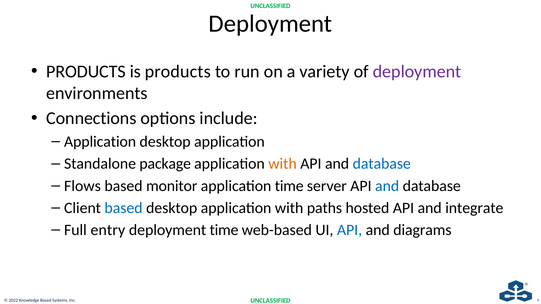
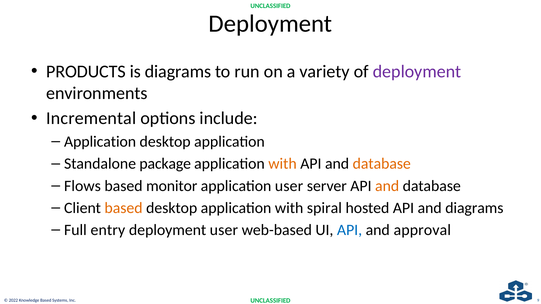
is products: products -> diagrams
Connections: Connections -> Incremental
database at (382, 164) colour: blue -> orange
application time: time -> user
and at (387, 186) colour: blue -> orange
based at (124, 208) colour: blue -> orange
paths: paths -> spiral
and integrate: integrate -> diagrams
deployment time: time -> user
diagrams: diagrams -> approval
